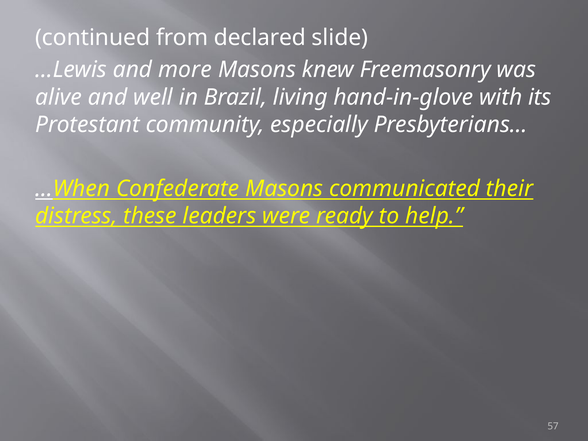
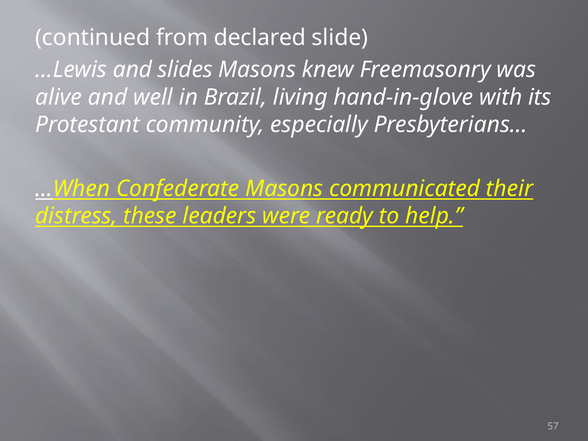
more: more -> slides
